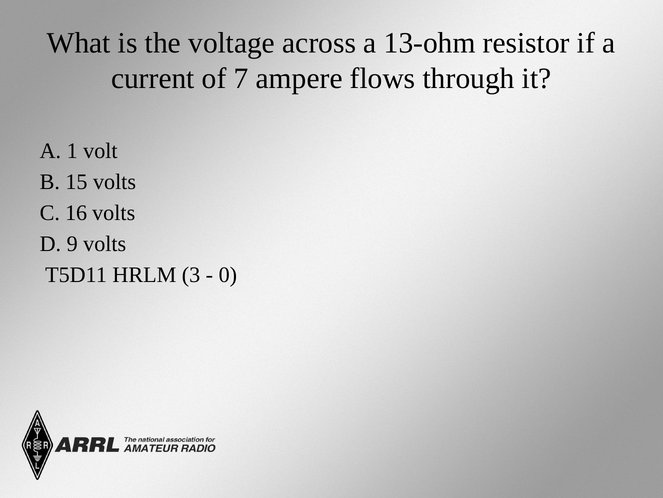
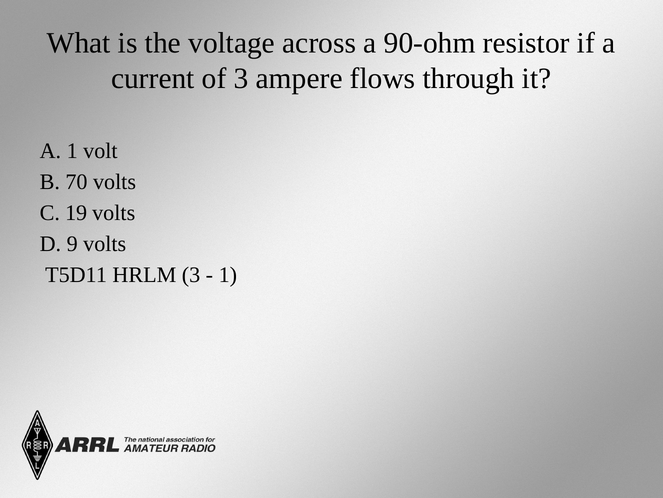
13-ohm: 13-ohm -> 90-ohm
of 7: 7 -> 3
15: 15 -> 70
16: 16 -> 19
0 at (228, 274): 0 -> 1
